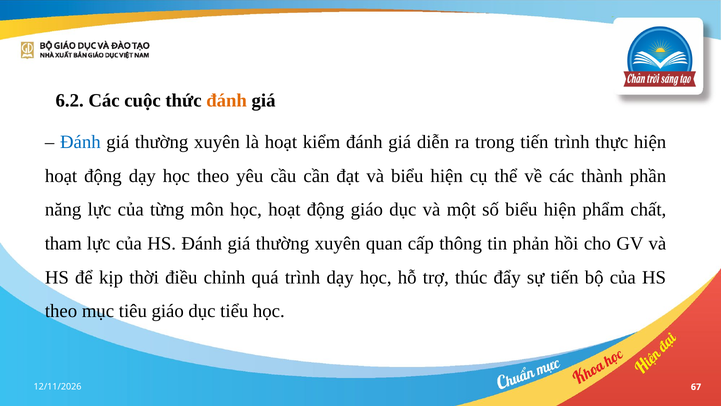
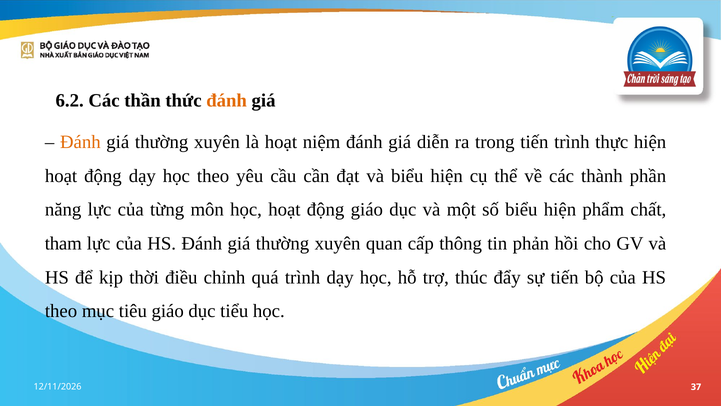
cuộc: cuộc -> thần
Đánh at (80, 142) colour: blue -> orange
kiểm: kiểm -> niệm
67: 67 -> 37
